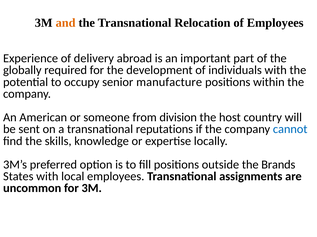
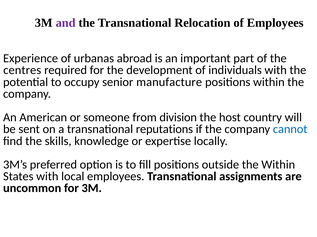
and colour: orange -> purple
delivery: delivery -> urbanas
globally: globally -> centres
the Brands: Brands -> Within
